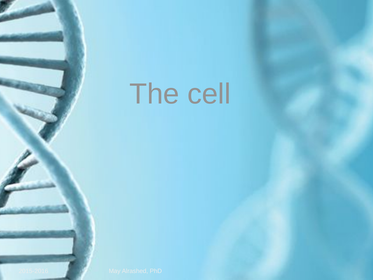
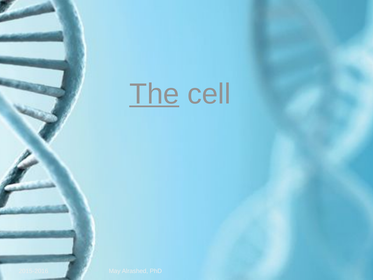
The underline: none -> present
